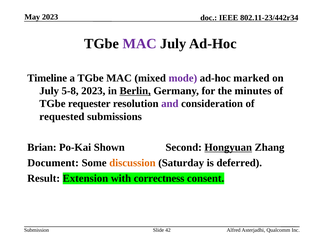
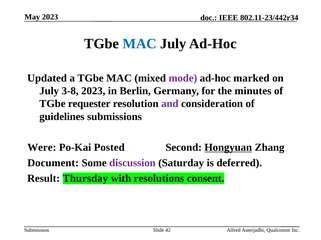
MAC at (140, 44) colour: purple -> blue
Timeline: Timeline -> Updated
5-8: 5-8 -> 3-8
Berlin underline: present -> none
requested: requested -> guidelines
Brian: Brian -> Were
Shown: Shown -> Posted
discussion colour: orange -> purple
Extension: Extension -> Thursday
correctness: correctness -> resolutions
